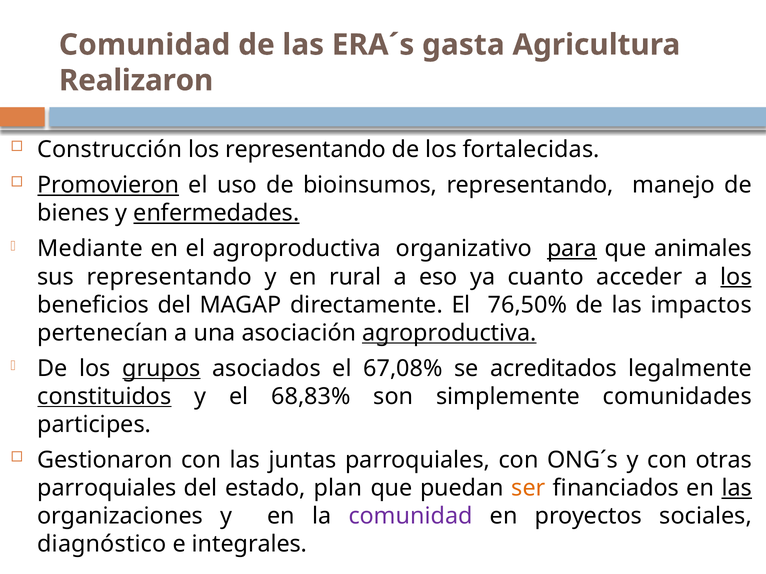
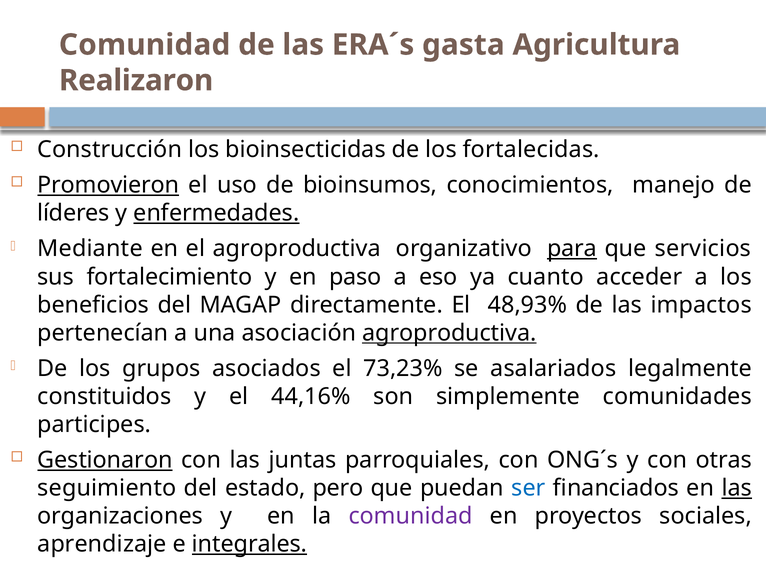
los representando: representando -> bioinsecticidas
bioinsumos representando: representando -> conocimientos
bienes: bienes -> líderes
animales: animales -> servicios
sus representando: representando -> fortalecimiento
rural: rural -> paso
los at (736, 277) underline: present -> none
76,50%: 76,50% -> 48,93%
grupos underline: present -> none
67,08%: 67,08% -> 73,23%
acreditados: acreditados -> asalariados
constituidos underline: present -> none
68,83%: 68,83% -> 44,16%
Gestionaron underline: none -> present
parroquiales at (107, 488): parroquiales -> seguimiento
plan: plan -> pero
ser colour: orange -> blue
diagnóstico: diagnóstico -> aprendizaje
integrales underline: none -> present
